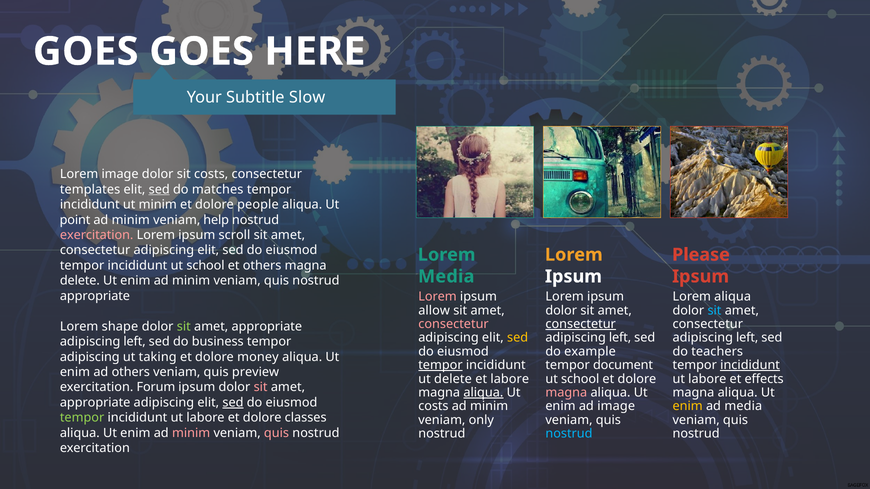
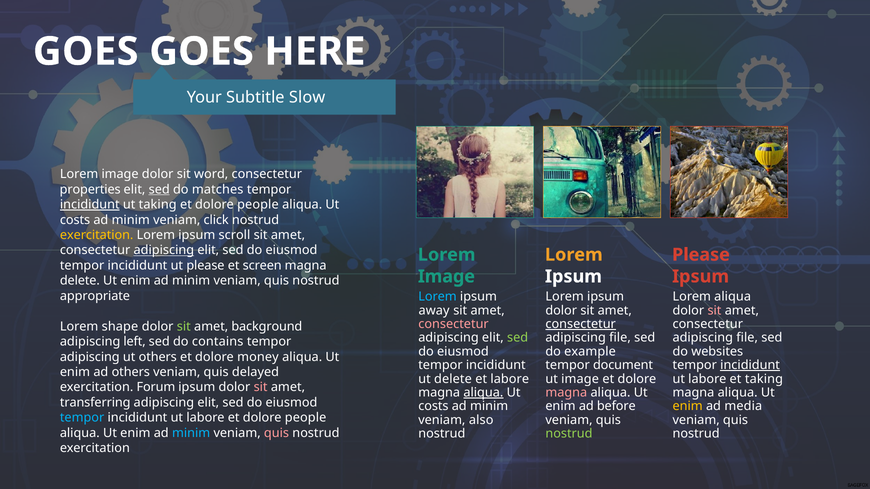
sit costs: costs -> word
templates: templates -> properties
incididunt at (90, 205) underline: none -> present
ut minim: minim -> taking
point at (75, 220): point -> costs
help: help -> click
exercitation at (97, 235) colour: pink -> yellow
adipiscing at (164, 250) underline: none -> present
incididunt ut school: school -> please
et others: others -> screen
Media at (446, 277): Media -> Image
Lorem at (437, 297) colour: pink -> light blue
allow: allow -> away
sit at (714, 311) colour: light blue -> pink
appropriate at (267, 327): appropriate -> background
sed at (518, 338) colour: yellow -> light green
left at (620, 338): left -> file
left at (747, 338): left -> file
business: business -> contains
teachers: teachers -> websites
ut taking: taking -> others
tempor at (440, 365) underline: present -> none
preview: preview -> delayed
school at (580, 379): school -> image
et effects: effects -> taking
appropriate at (95, 403): appropriate -> transferring
sed at (233, 403) underline: present -> none
ad image: image -> before
tempor at (82, 418) colour: light green -> light blue
labore et dolore classes: classes -> people
only: only -> also
minim at (191, 433) colour: pink -> light blue
nostrud at (569, 434) colour: light blue -> light green
